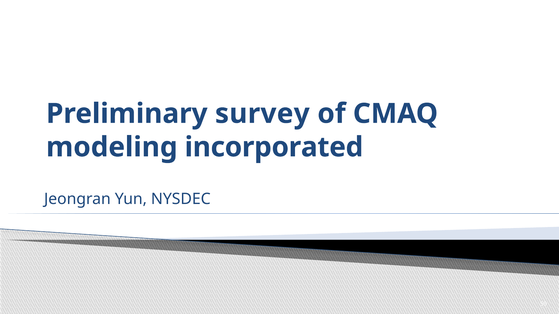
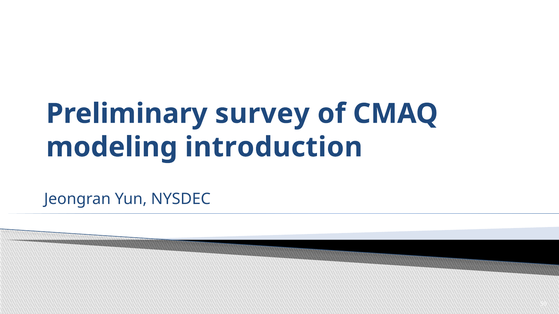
incorporated: incorporated -> introduction
